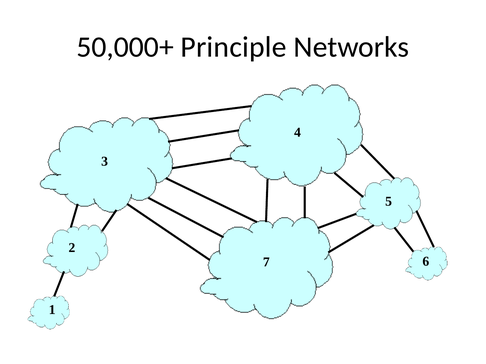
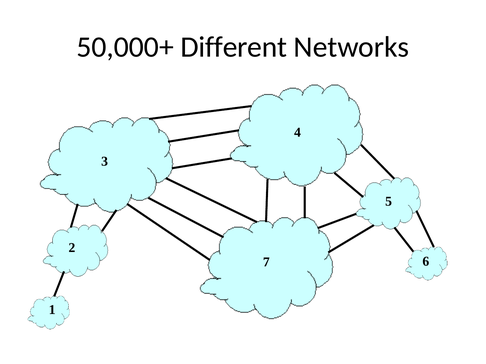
Principle: Principle -> Different
